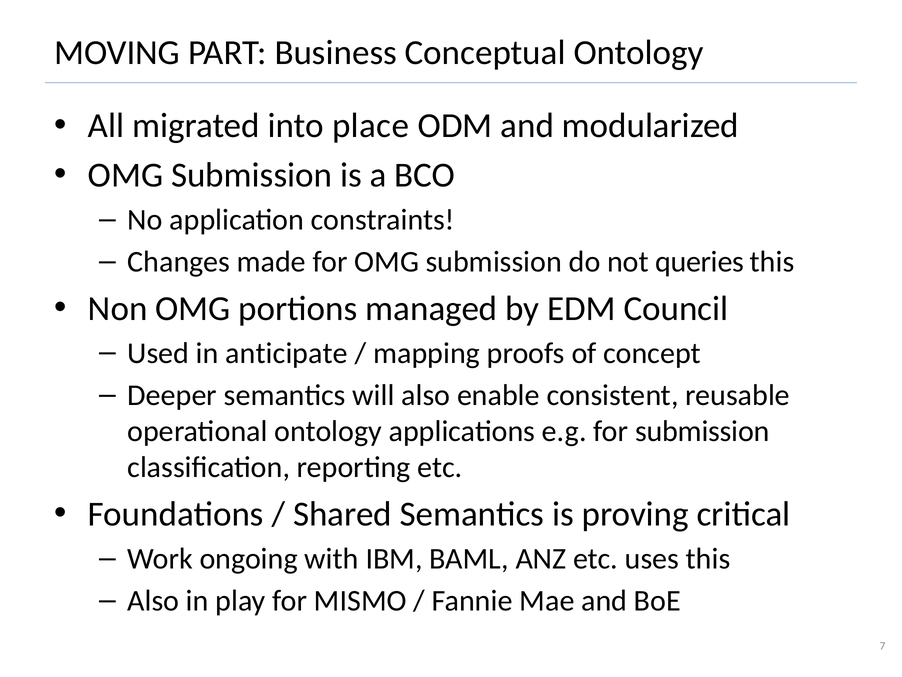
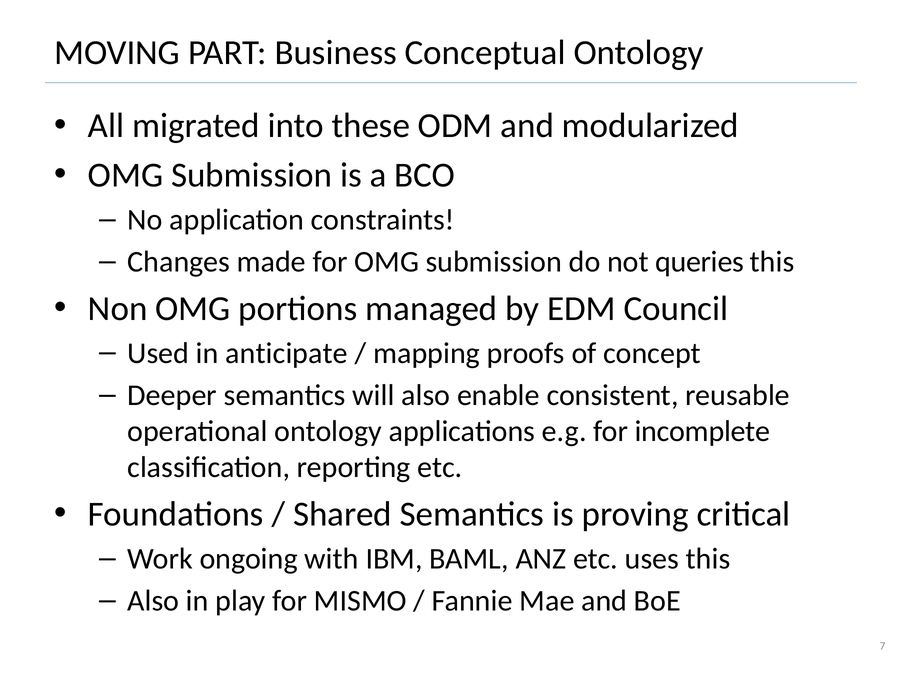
place: place -> these
for submission: submission -> incomplete
